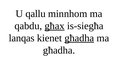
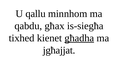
għax underline: present -> none
lanqas: lanqas -> tixhed
għadha at (59, 51): għadha -> jgħajjat
